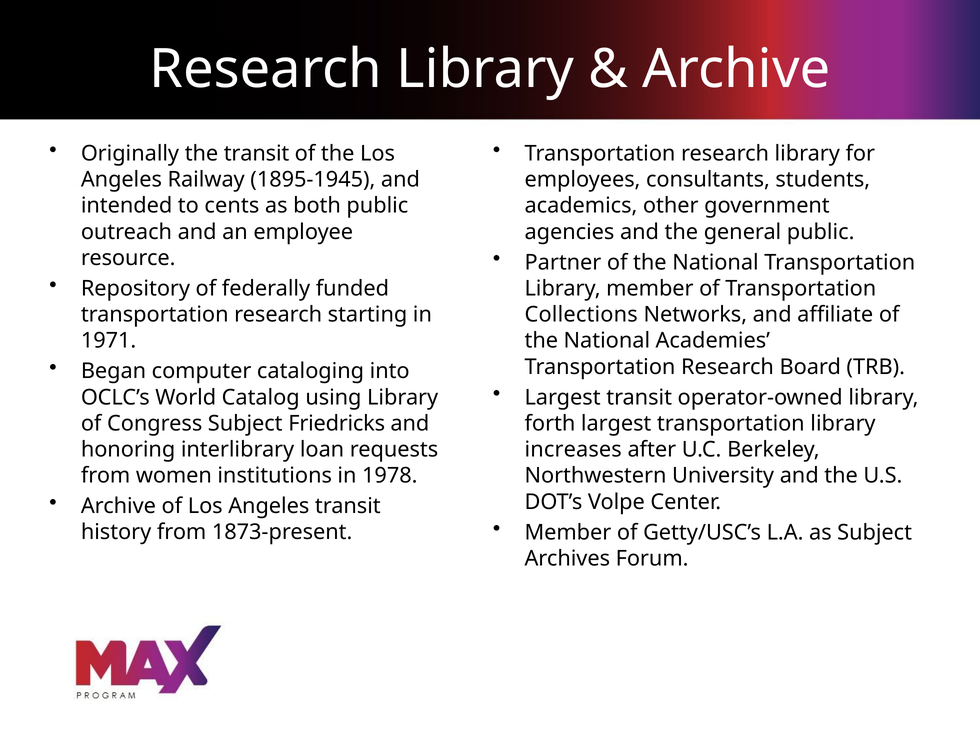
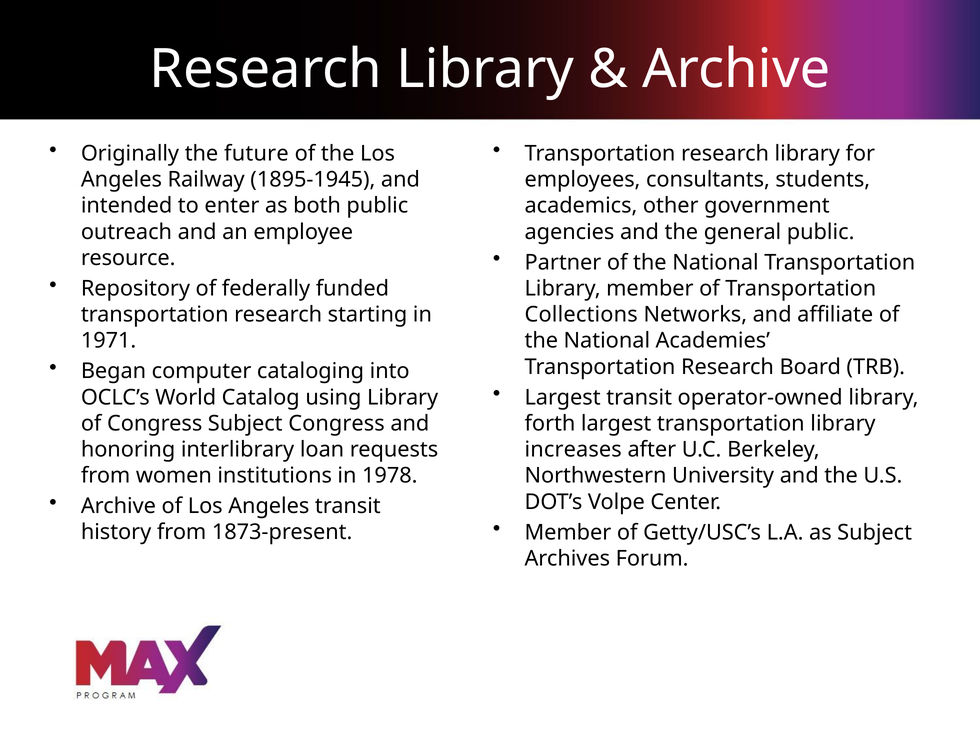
the transit: transit -> future
cents: cents -> enter
Subject Friedricks: Friedricks -> Congress
